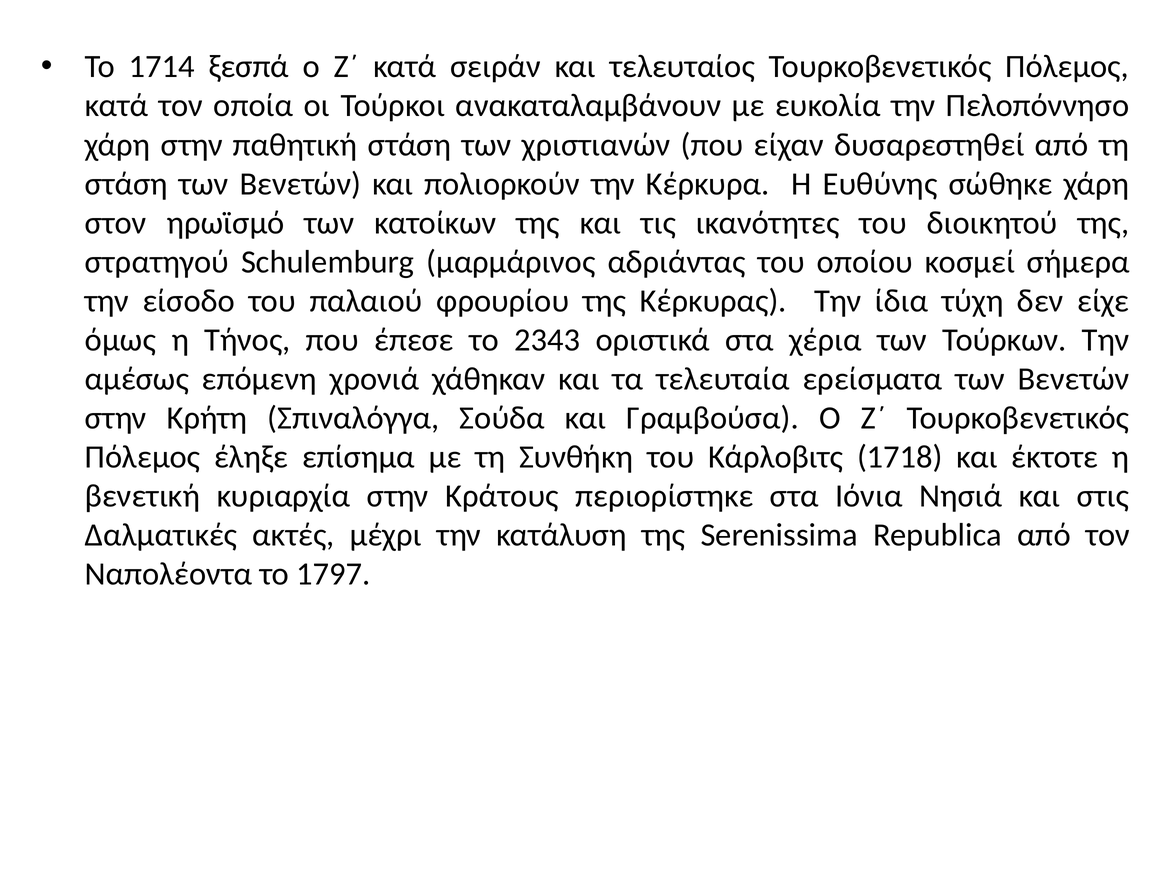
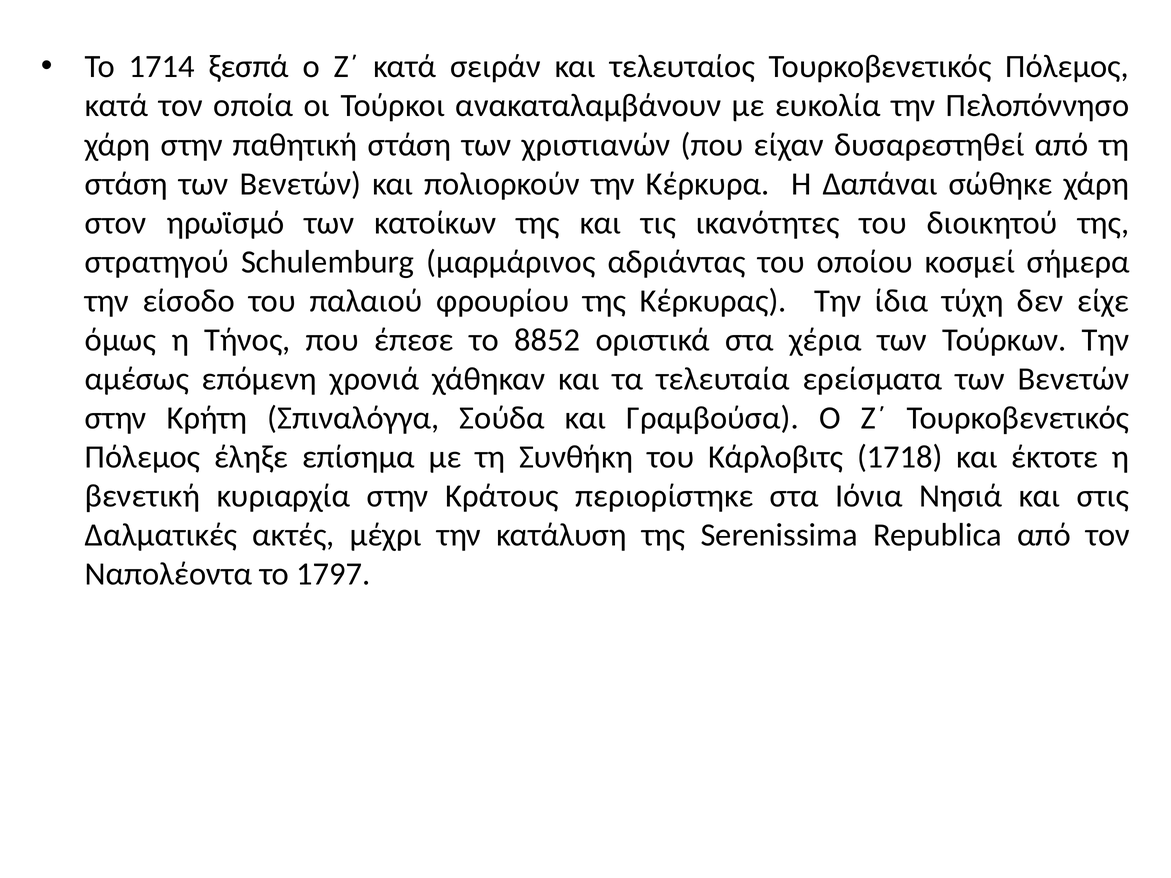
Ευθύνης: Ευθύνης -> Δαπάναι
2343: 2343 -> 8852
